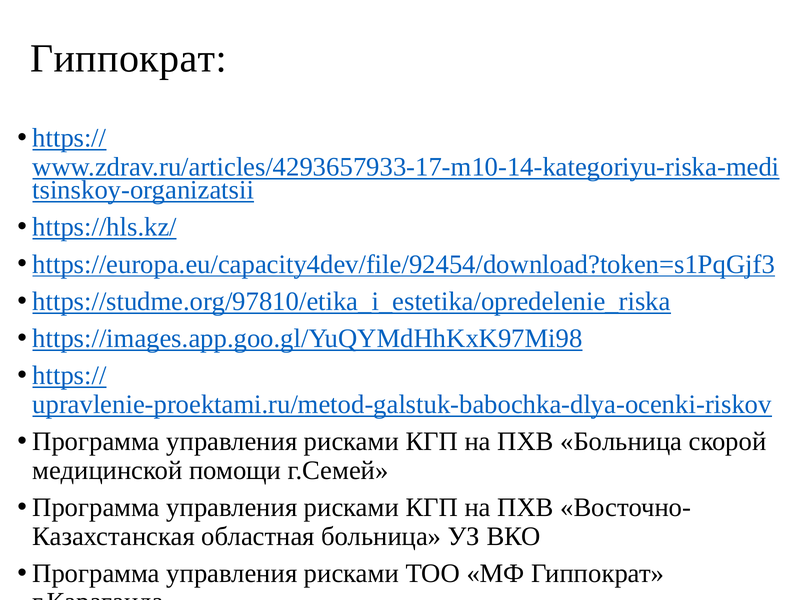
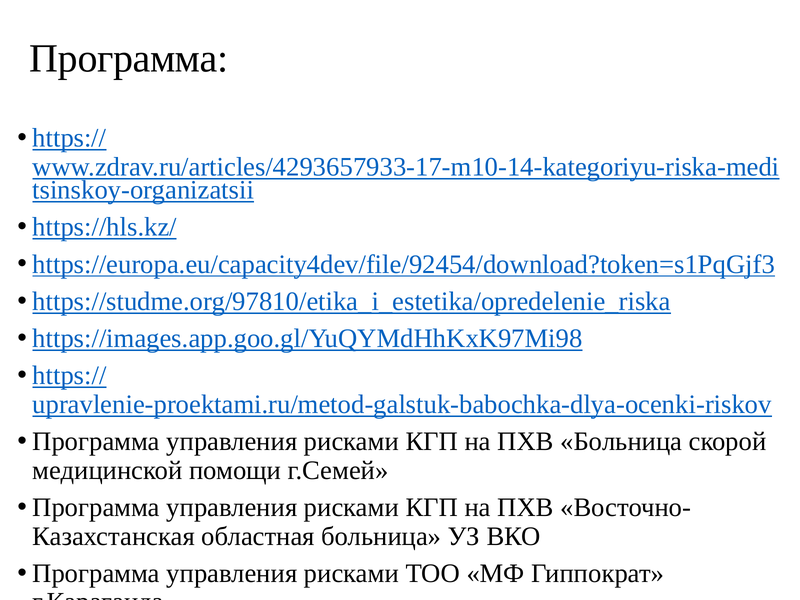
Гиппократ at (128, 58): Гиппократ -> Программа
